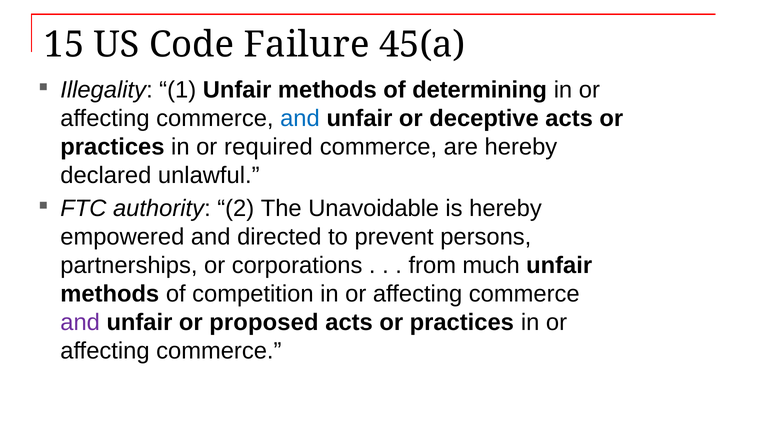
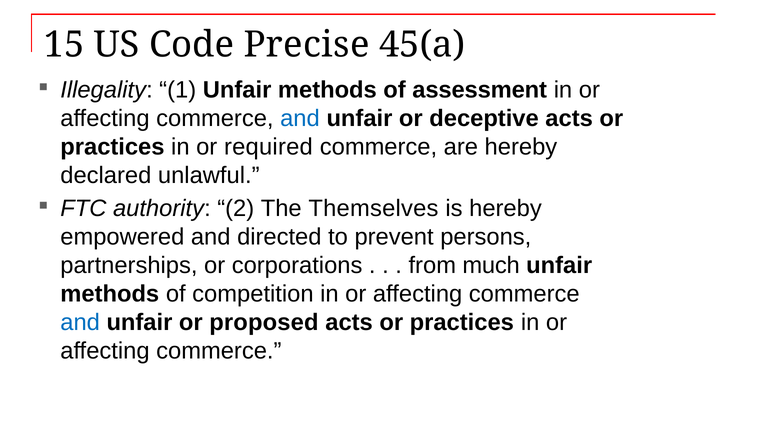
Failure: Failure -> Precise
determining: determining -> assessment
Unavoidable: Unavoidable -> Themselves
and at (80, 323) colour: purple -> blue
